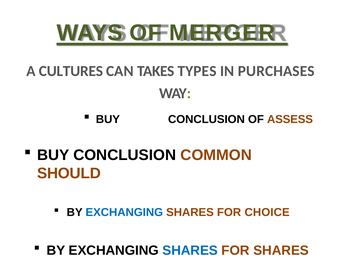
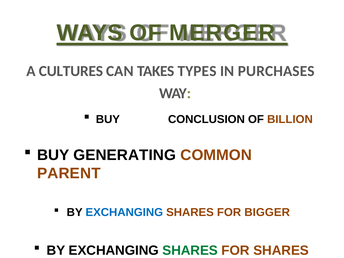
ASSESS: ASSESS -> BILLION
CONCLUSION at (125, 155): CONCLUSION -> GENERATING
SHOULD: SHOULD -> PARENT
CHOICE: CHOICE -> BIGGER
SHARES at (190, 250) colour: blue -> green
